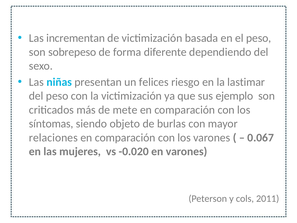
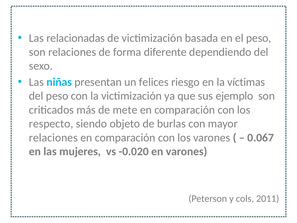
incrementan: incrementan -> relacionadas
son sobrepeso: sobrepeso -> relaciones
lastimar: lastimar -> víctimas
síntomas: síntomas -> respecto
